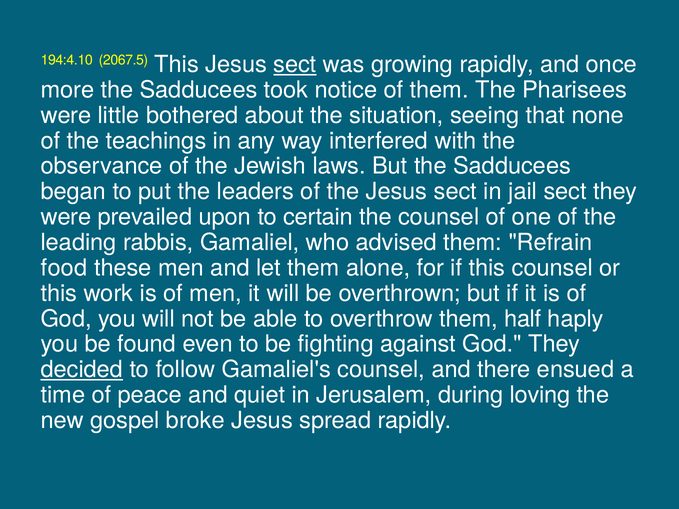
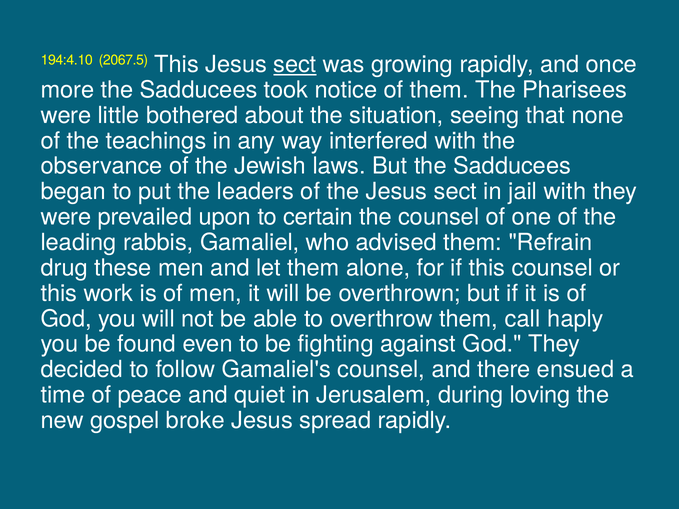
jail sect: sect -> with
food: food -> drug
half: half -> call
decided underline: present -> none
